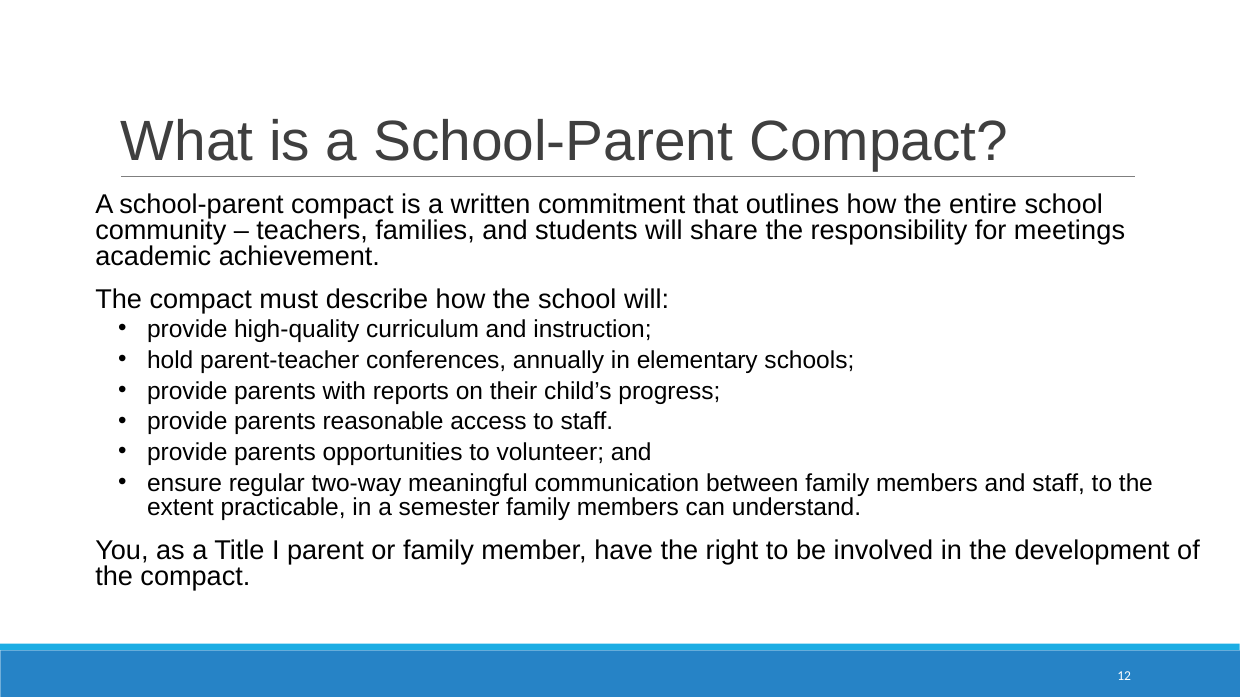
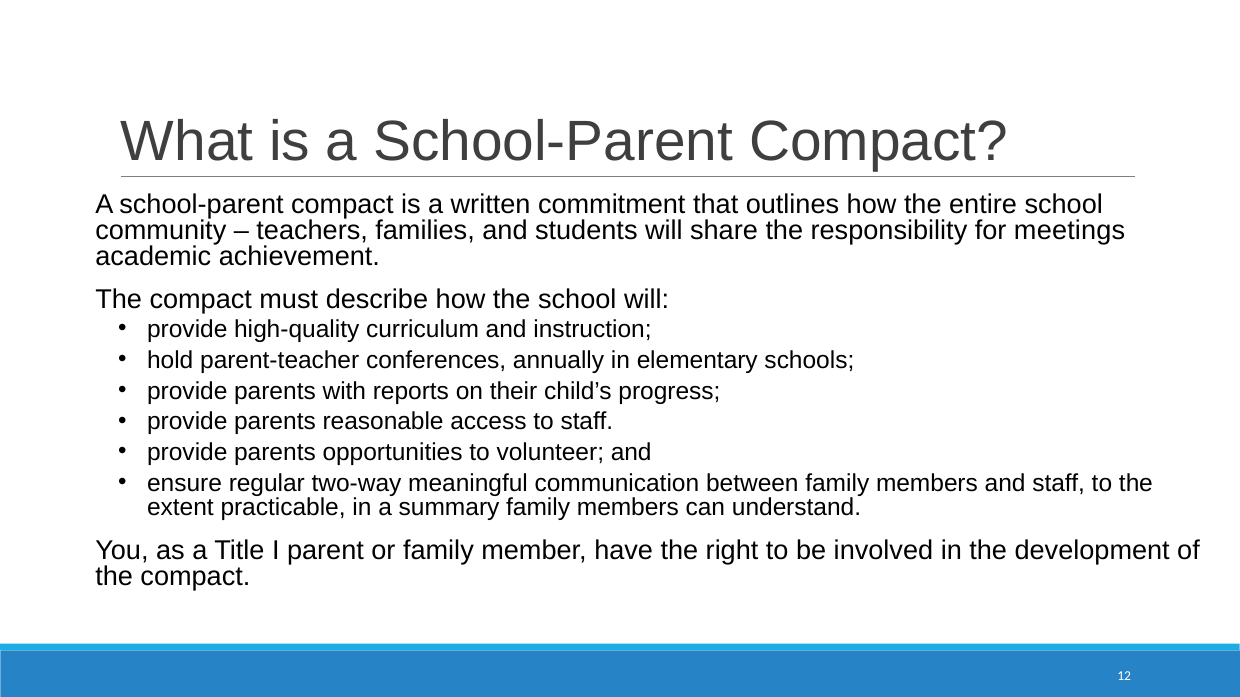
semester: semester -> summary
